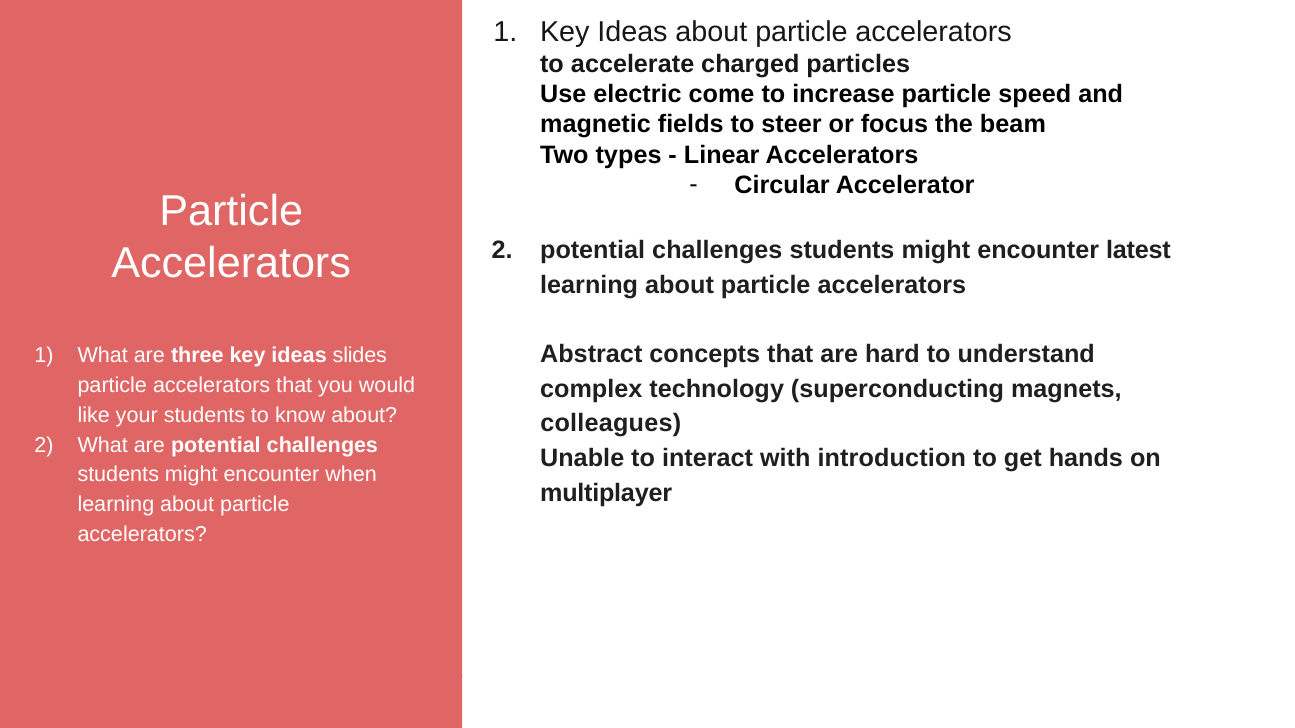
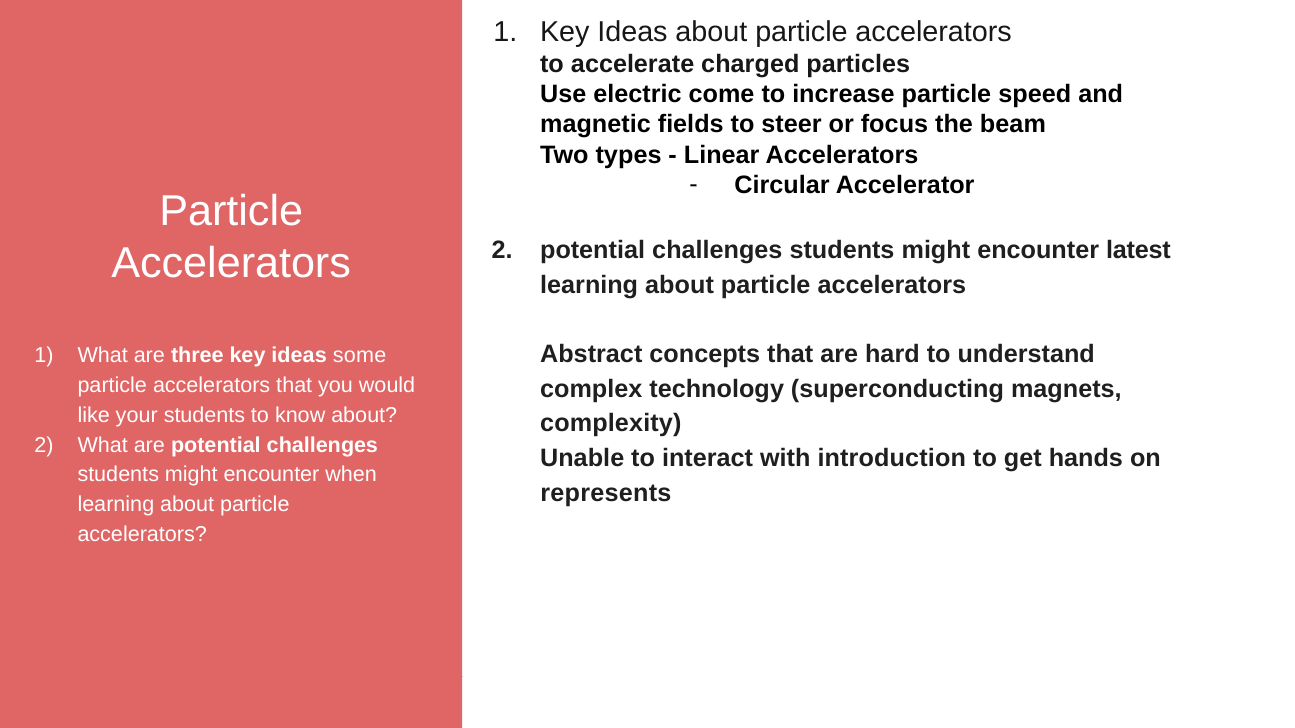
slides: slides -> some
colleagues: colleagues -> complexity
multiplayer: multiplayer -> represents
